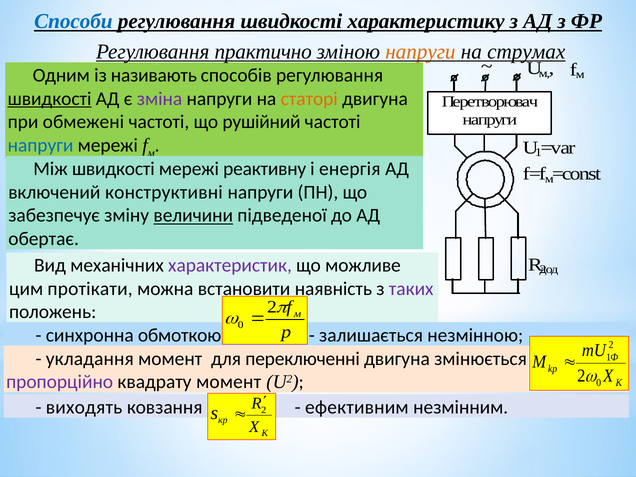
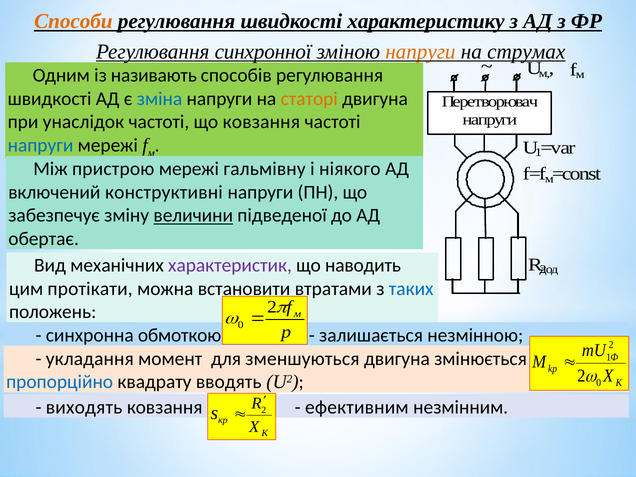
Способи colour: blue -> orange
практично: практично -> синхронної
швидкості at (50, 99) underline: present -> none
зміна colour: purple -> blue
обмежені: обмежені -> унаслідок
що рушійний: рушійний -> ковзання
Між швидкості: швидкості -> пристрою
реактивну: реактивну -> гальмівну
енергія: енергія -> ніякого
можливе: можливе -> наводить
наявність: наявність -> втратами
таких colour: purple -> blue
переключенні: переключенні -> зменшуються
пропорційно colour: purple -> blue
квадрату момент: момент -> вводять
